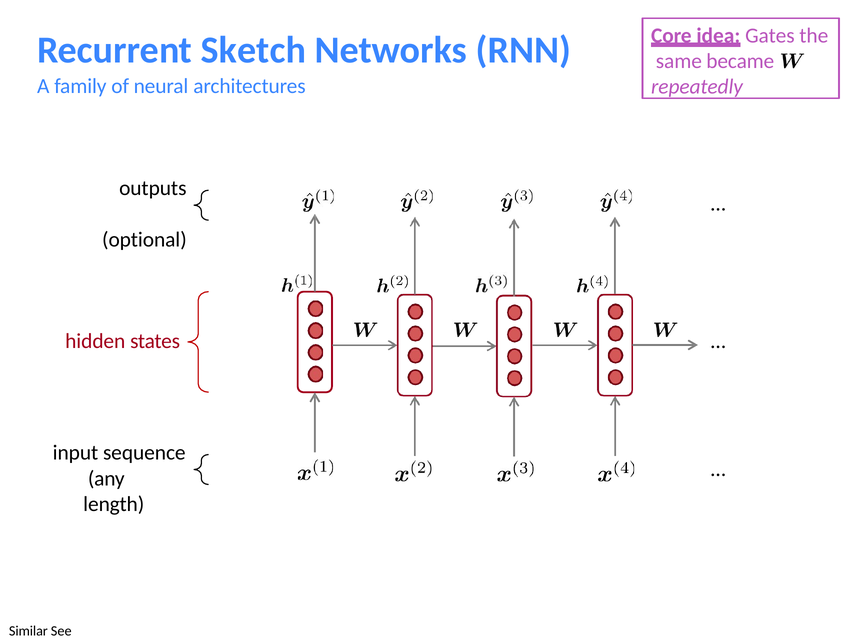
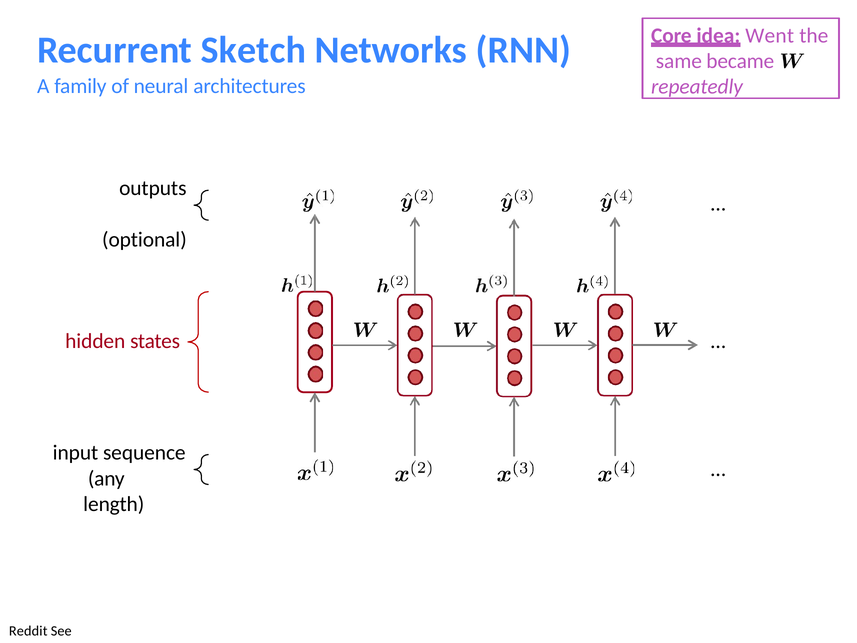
Gates: Gates -> Went
Similar: Similar -> Reddit
